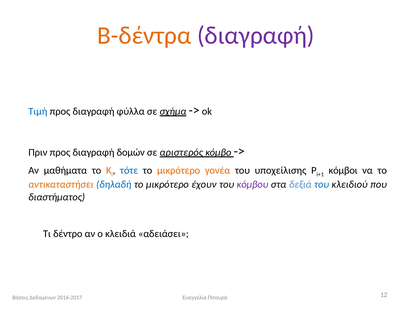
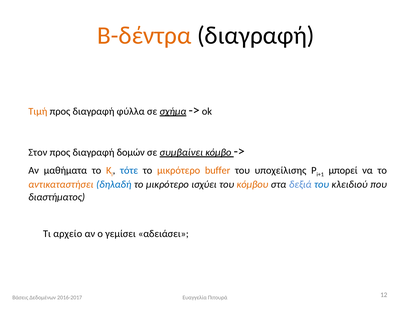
διαγραφή at (256, 36) colour: purple -> black
Τιμή colour: blue -> orange
Πριν: Πριν -> Στον
αριστερός: αριστερός -> συμβαίνει
γονέα: γονέα -> buffer
κόμβοι: κόμβοι -> μπορεί
έχουν: έχουν -> ισχύει
κόμβου colour: purple -> orange
δέντρο: δέντρο -> αρχείο
κλειδιά: κλειδιά -> γεμίσει
